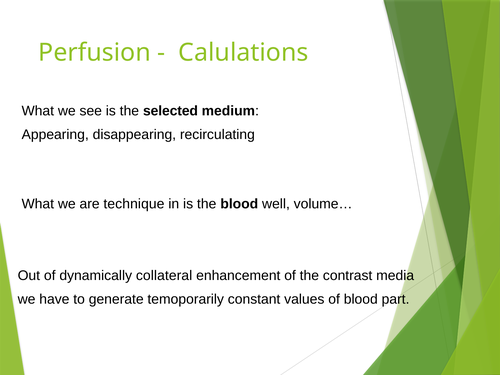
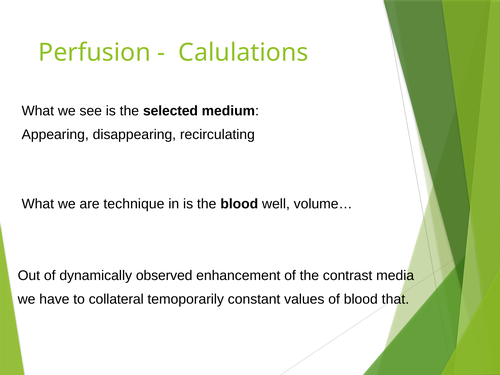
collateral: collateral -> observed
generate: generate -> collateral
part: part -> that
